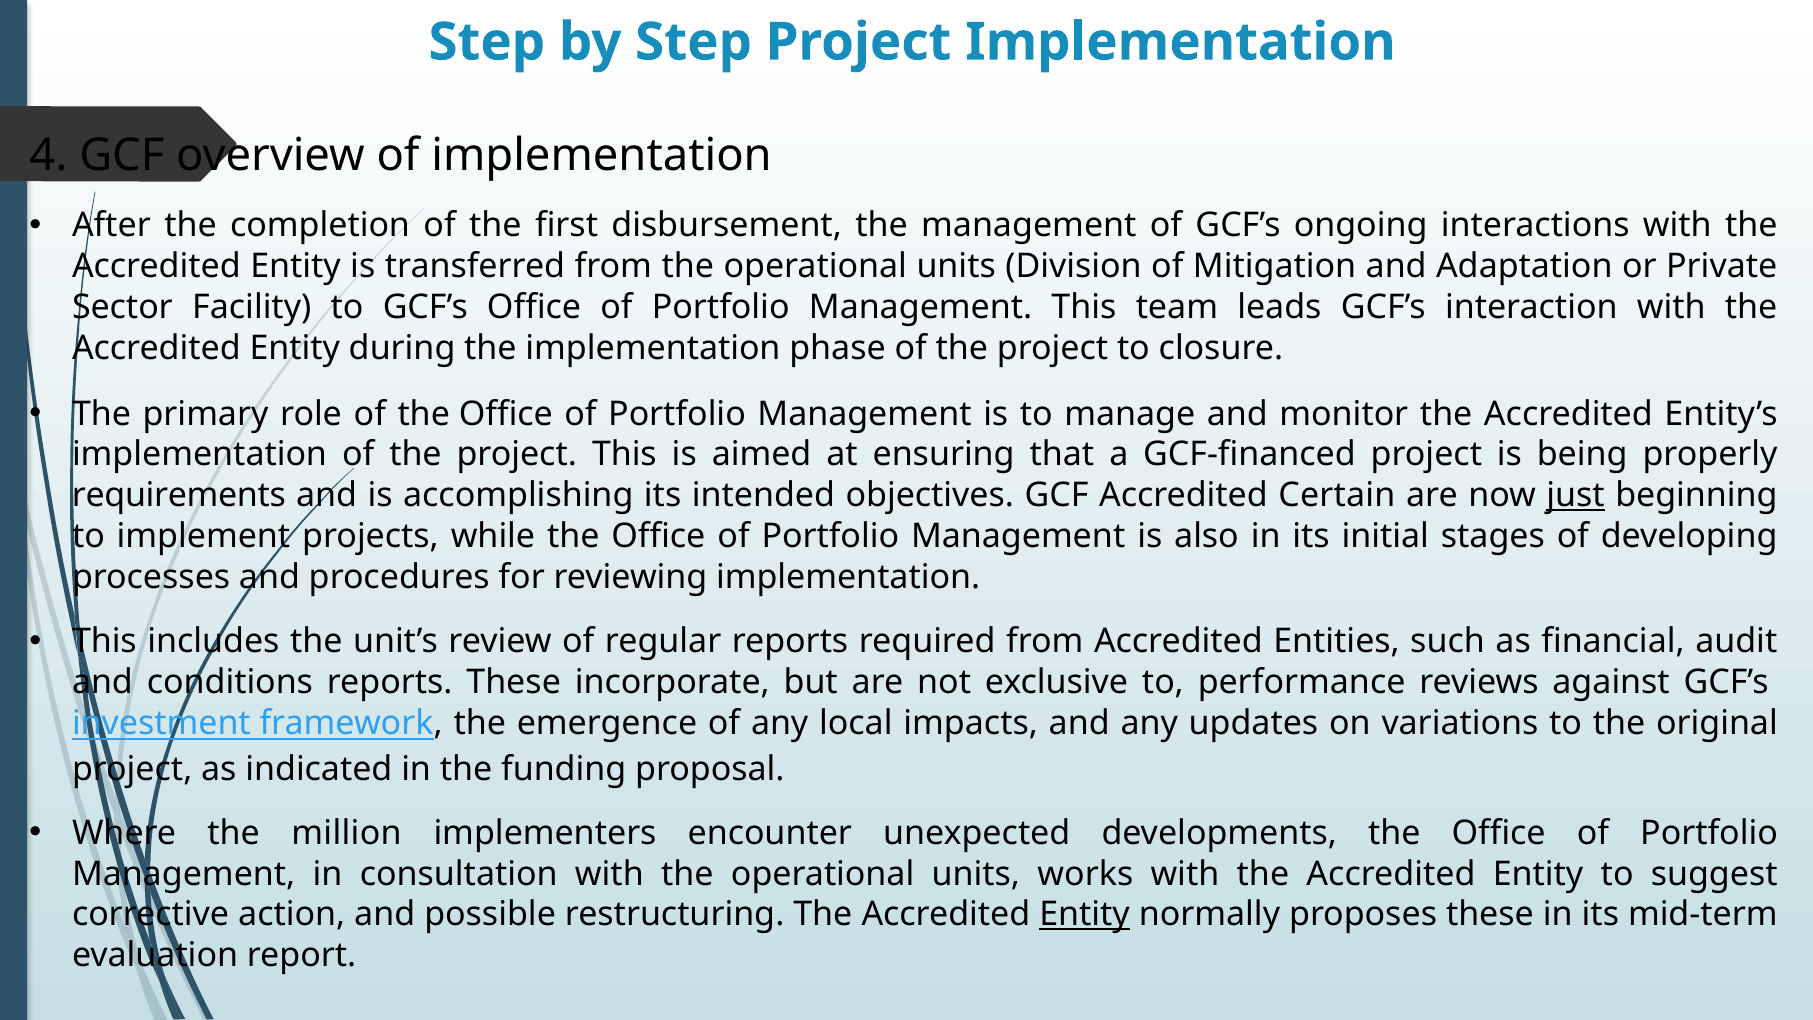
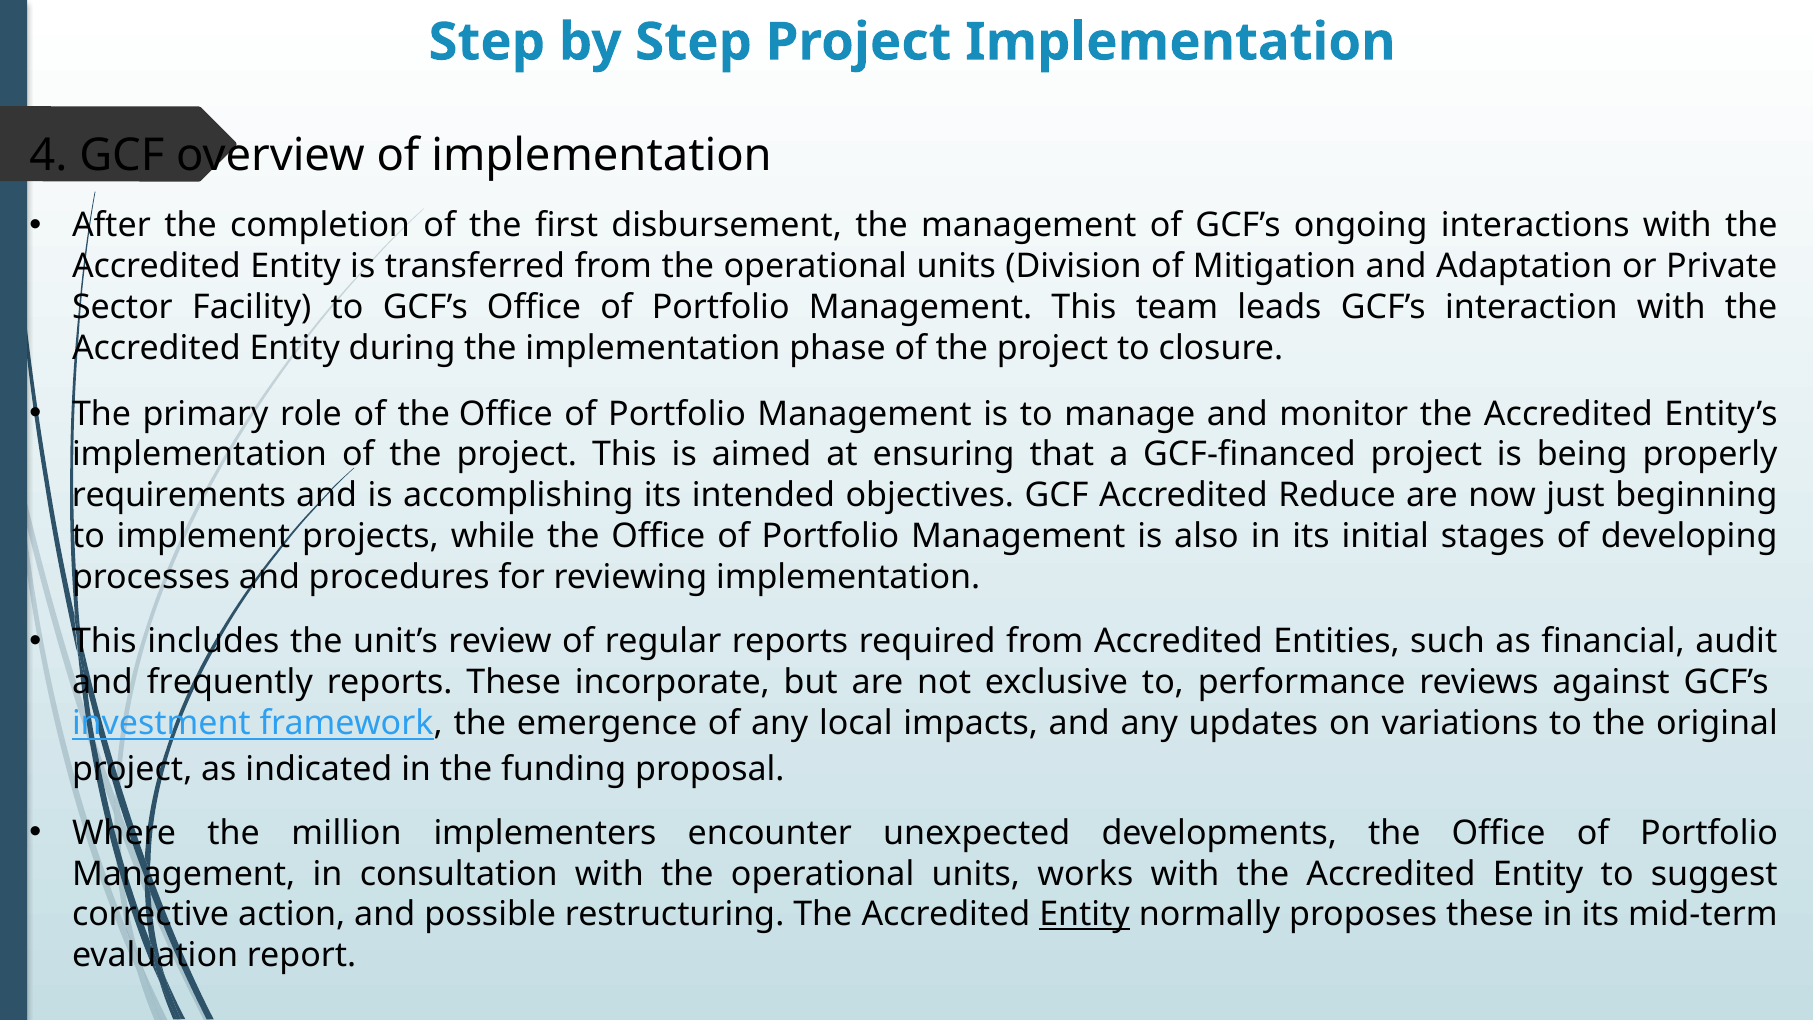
Certain: Certain -> Reduce
just underline: present -> none
conditions: conditions -> frequently
